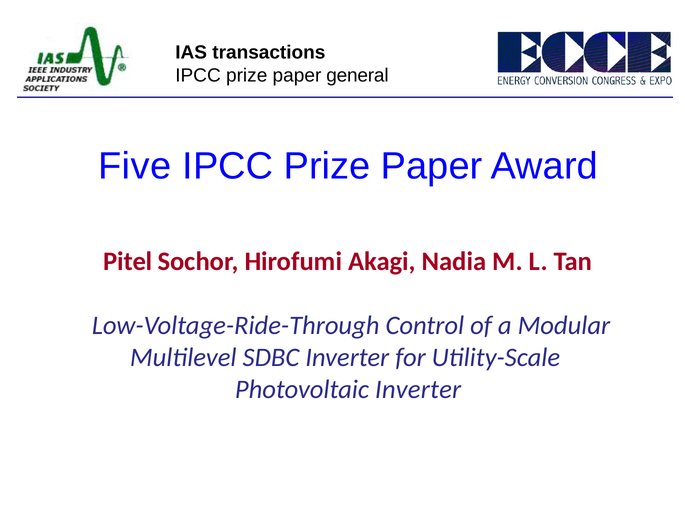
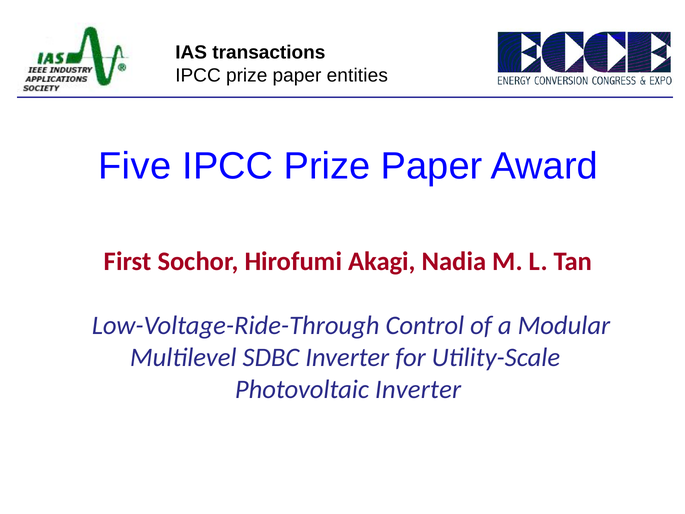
general: general -> entities
Pitel: Pitel -> First
